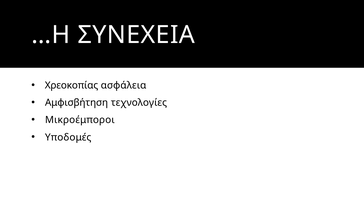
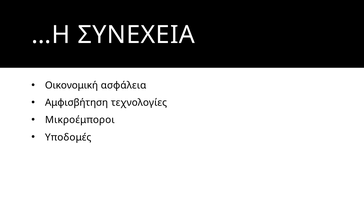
Χρεοκοπίας: Χρεοκοπίας -> Οικονομική
